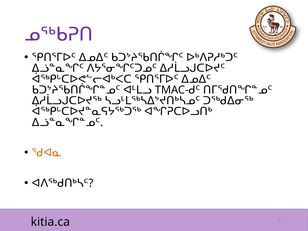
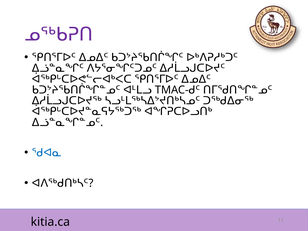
ᖁᐊᓇ colour: orange -> blue
